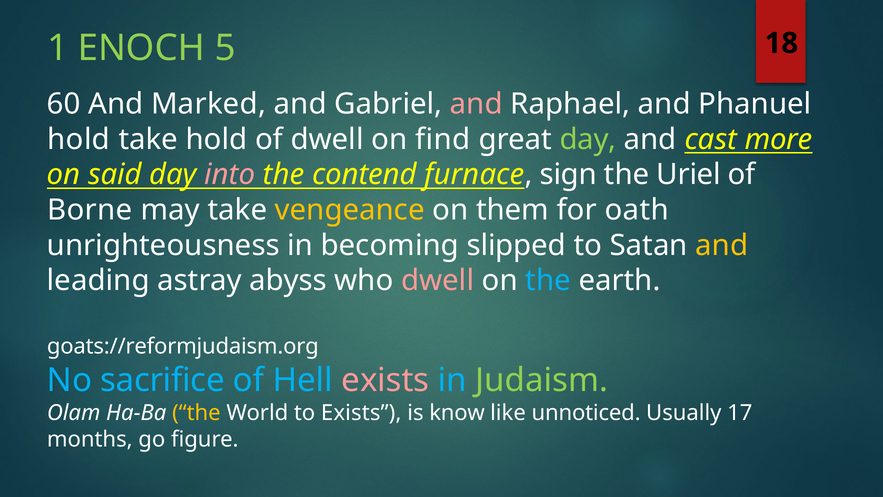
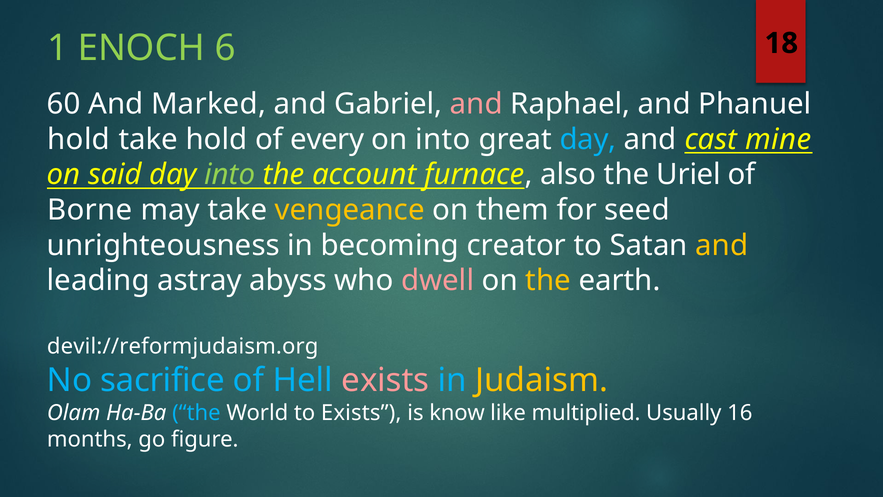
5: 5 -> 6
of dwell: dwell -> every
on find: find -> into
day at (588, 139) colour: light green -> light blue
more: more -> mine
into at (230, 175) colour: pink -> light green
contend: contend -> account
sign: sign -> also
oath: oath -> seed
slipped: slipped -> creator
the at (548, 281) colour: light blue -> yellow
goats://reformjudaism.org: goats://reformjudaism.org -> devil://reformjudaism.org
Judaism colour: light green -> yellow
the at (196, 413) colour: yellow -> light blue
unnoticed: unnoticed -> multiplied
17: 17 -> 16
